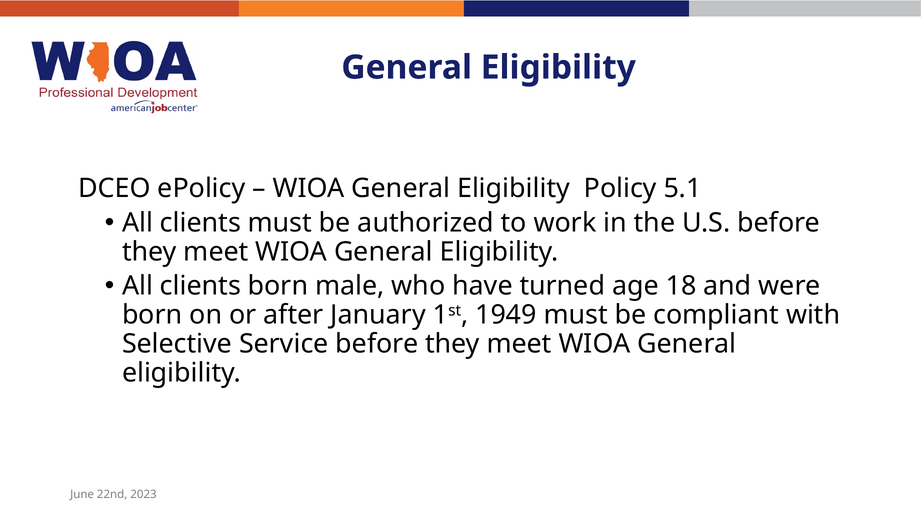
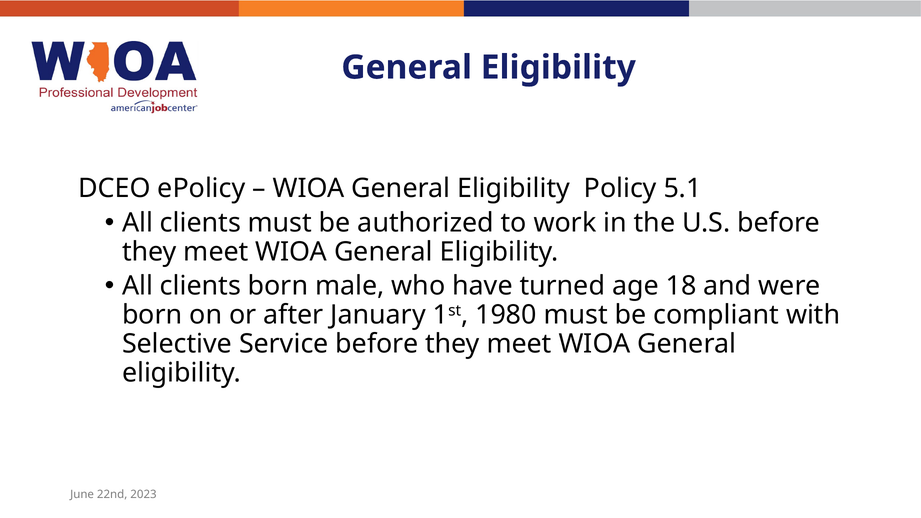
1949: 1949 -> 1980
